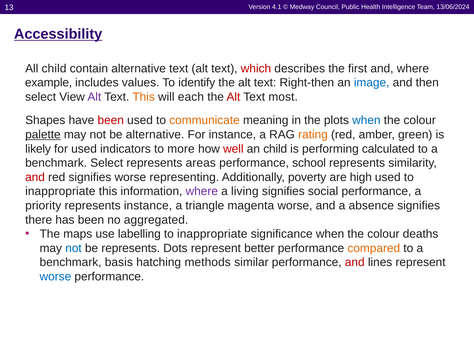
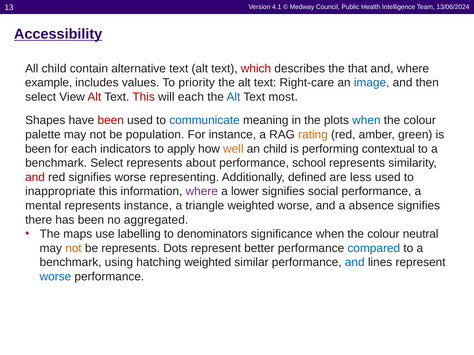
first: first -> that
identify: identify -> priority
Right-then: Right-then -> Right-care
Alt at (94, 97) colour: purple -> red
This at (144, 97) colour: orange -> red
Alt at (233, 97) colour: red -> blue
communicate colour: orange -> blue
palette underline: present -> none
be alternative: alternative -> population
likely at (38, 149): likely -> been
for used: used -> each
more: more -> apply
well colour: red -> orange
calculated: calculated -> contextual
areas: areas -> about
poverty: poverty -> defined
high: high -> less
living: living -> lower
priority: priority -> mental
triangle magenta: magenta -> weighted
inappropriate at (212, 234): inappropriate -> denominators
deaths: deaths -> neutral
not at (73, 249) colour: blue -> orange
compared colour: orange -> blue
basis: basis -> using
hatching methods: methods -> weighted
and at (355, 263) colour: red -> blue
